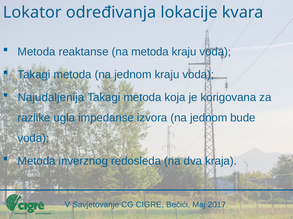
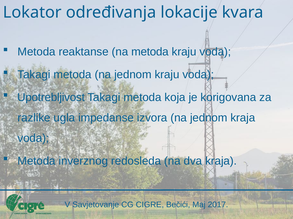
Najudaljenija: Najudaljenija -> Upotrebljivost
jednom bude: bude -> kraja
